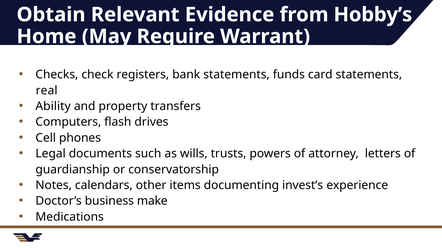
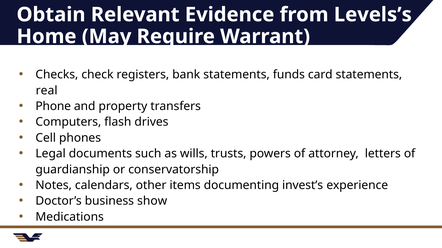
Hobby’s: Hobby’s -> Levels’s
Ability: Ability -> Phone
make: make -> show
